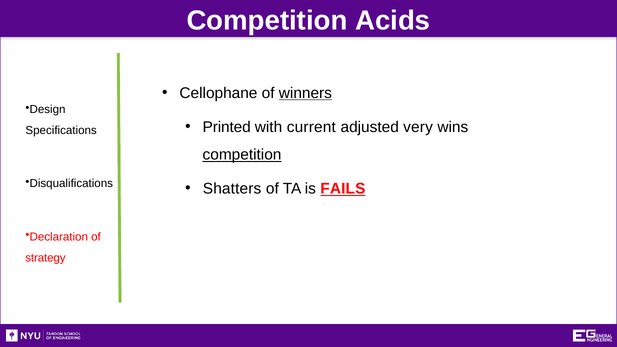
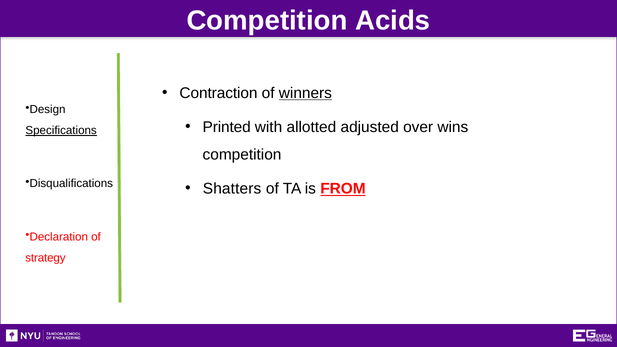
Cellophane: Cellophane -> Contraction
current: current -> allotted
very: very -> over
Specifications underline: none -> present
competition at (242, 155) underline: present -> none
FAILS: FAILS -> FROM
